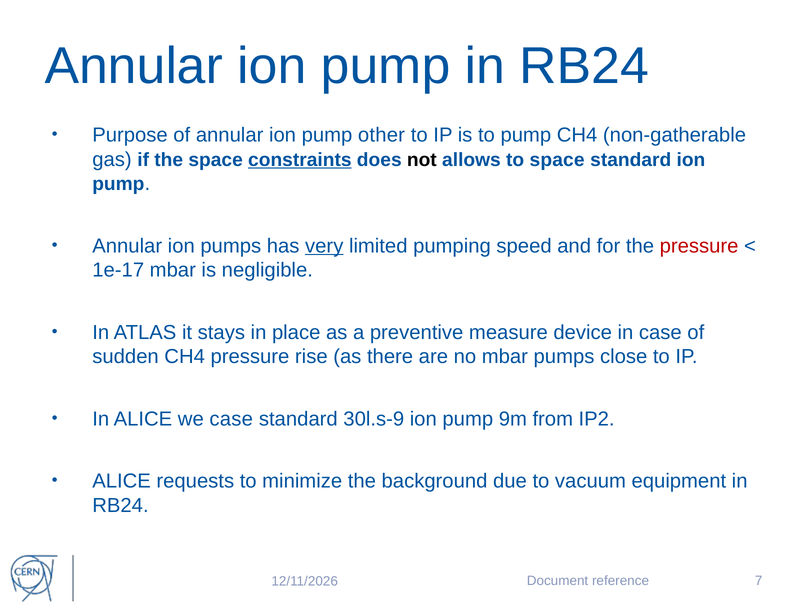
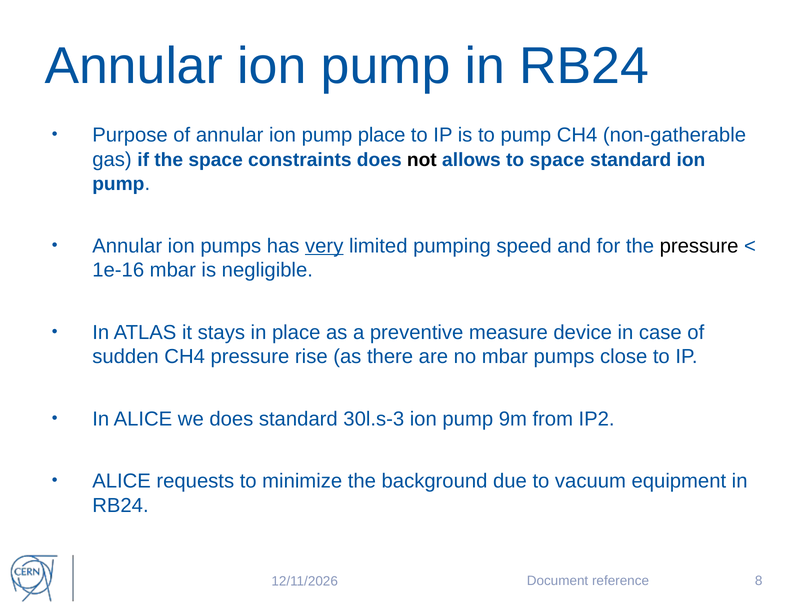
pump other: other -> place
constraints underline: present -> none
pressure at (699, 246) colour: red -> black
1e-17: 1e-17 -> 1e-16
we case: case -> does
30l.s-9: 30l.s-9 -> 30l.s-3
7: 7 -> 8
